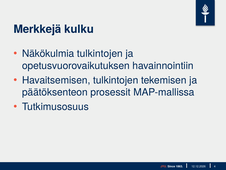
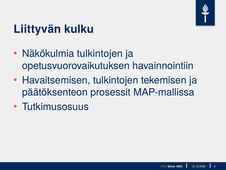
Merkkejä: Merkkejä -> Liittyvän
